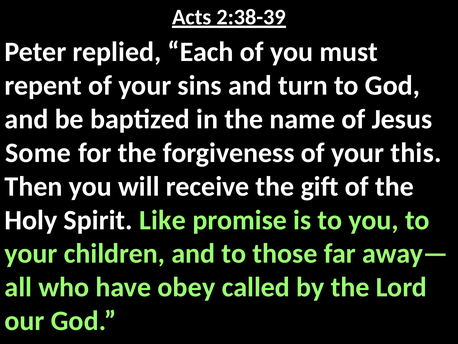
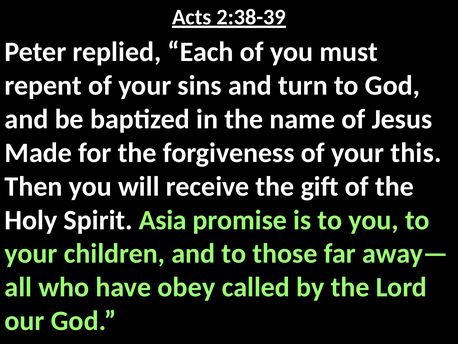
Some: Some -> Made
Like: Like -> Asia
